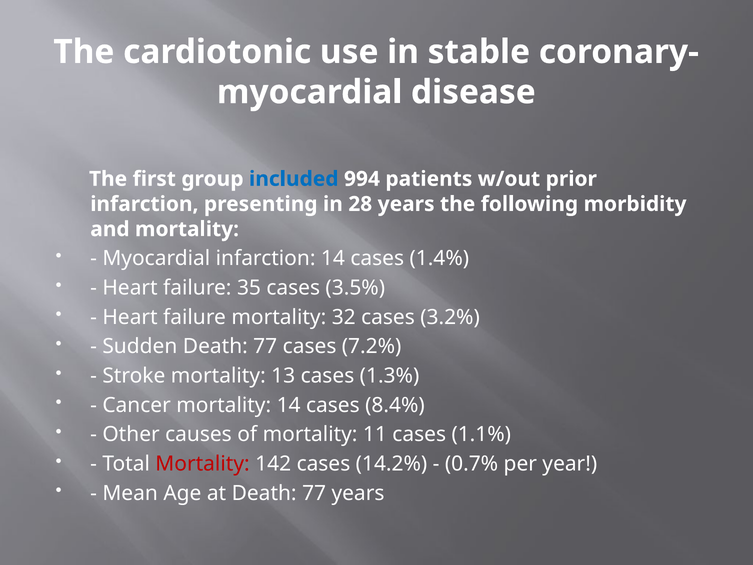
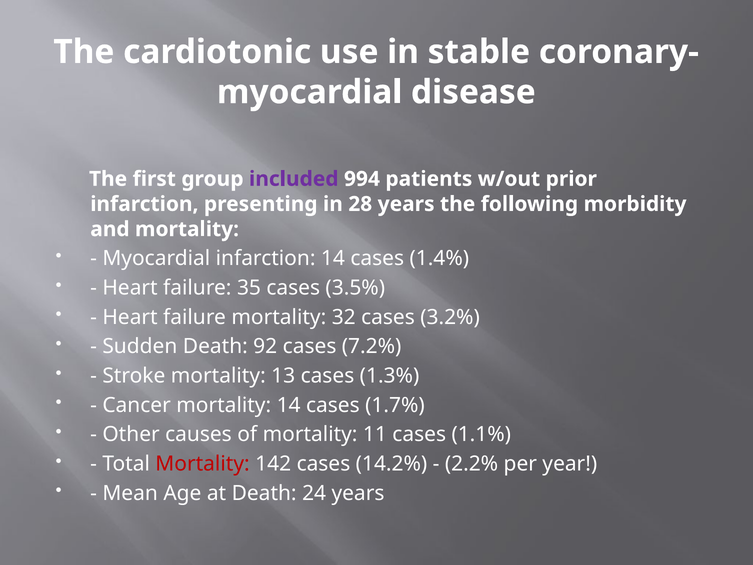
included colour: blue -> purple
Sudden Death 77: 77 -> 92
8.4%: 8.4% -> 1.7%
0.7%: 0.7% -> 2.2%
at Death 77: 77 -> 24
